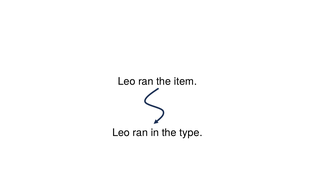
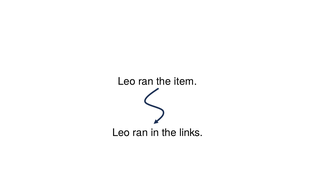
type: type -> links
